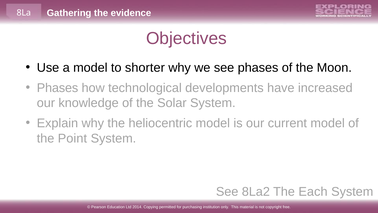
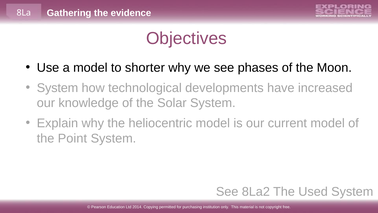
Phases at (58, 88): Phases -> System
Each: Each -> Used
